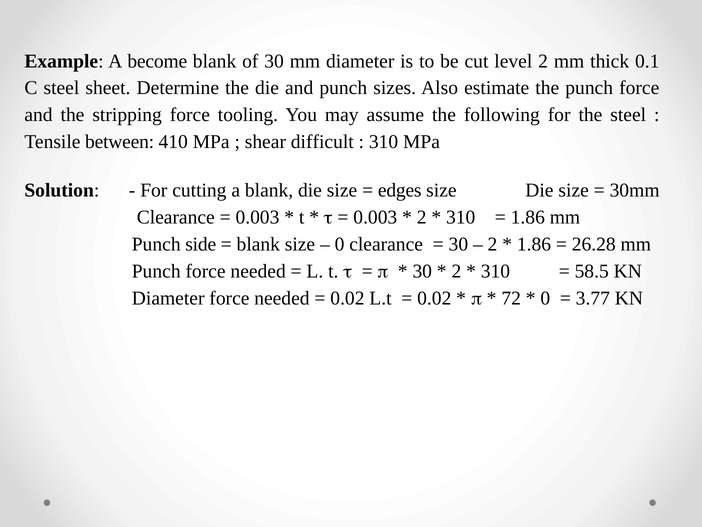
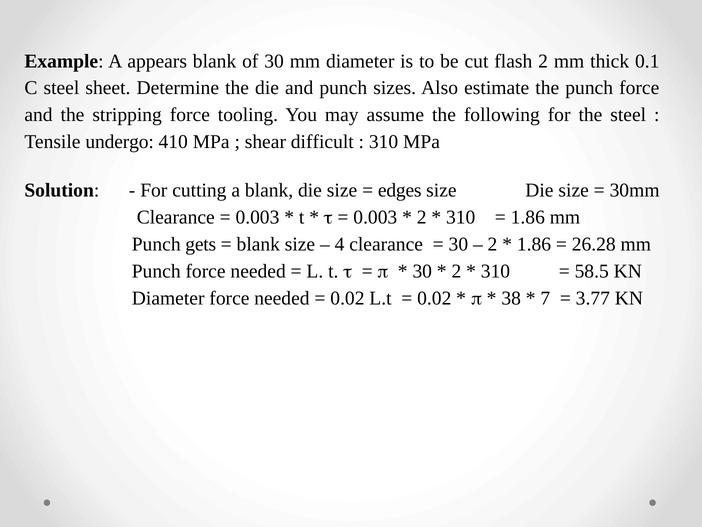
become: become -> appears
level: level -> flash
between: between -> undergo
side: side -> gets
0 at (340, 244): 0 -> 4
72: 72 -> 38
0 at (545, 298): 0 -> 7
